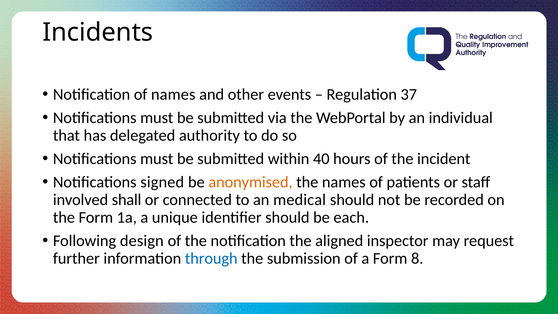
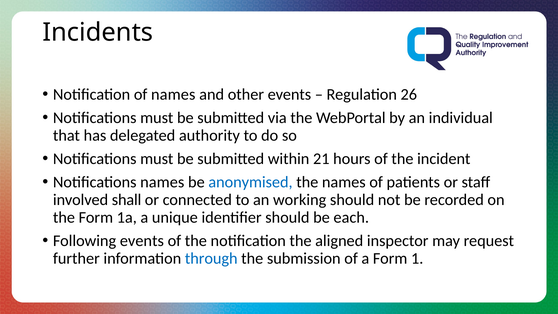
37: 37 -> 26
40: 40 -> 21
Notifications signed: signed -> names
anonymised colour: orange -> blue
medical: medical -> working
Following design: design -> events
8: 8 -> 1
